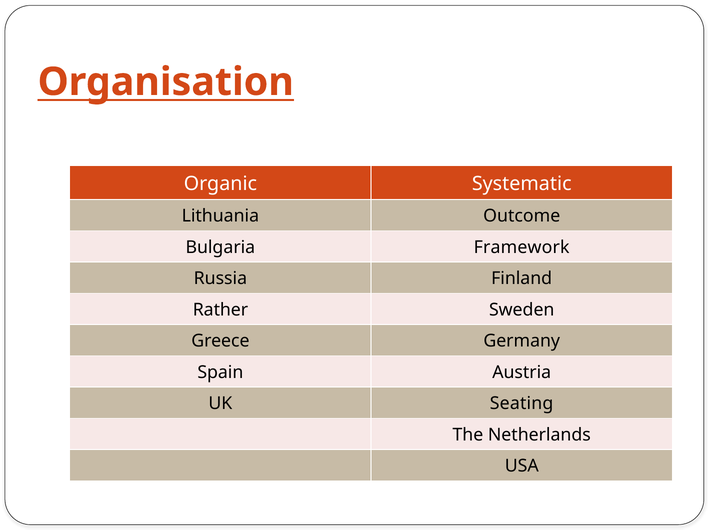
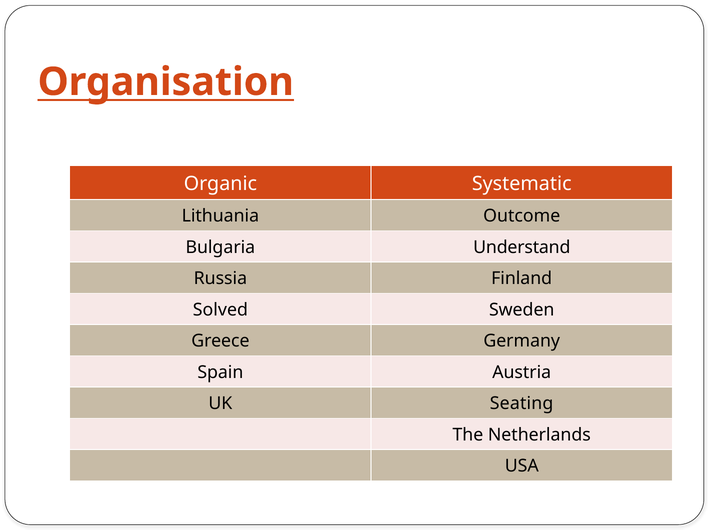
Framework: Framework -> Understand
Rather: Rather -> Solved
